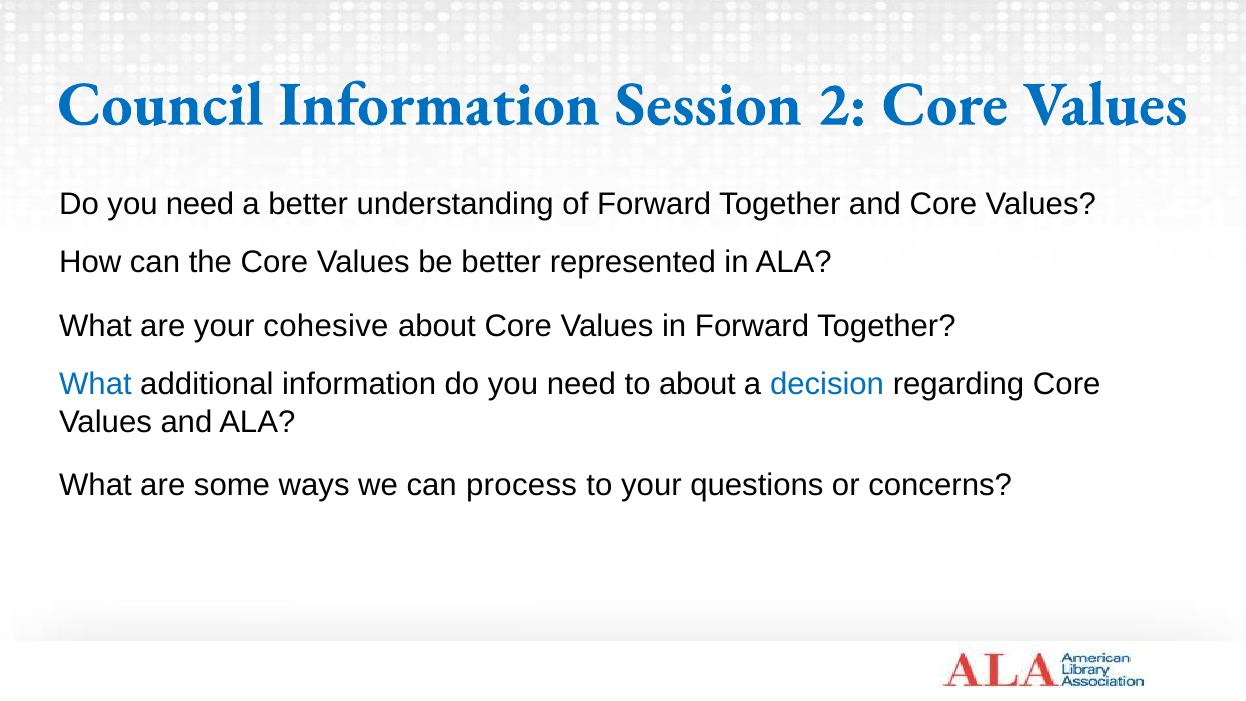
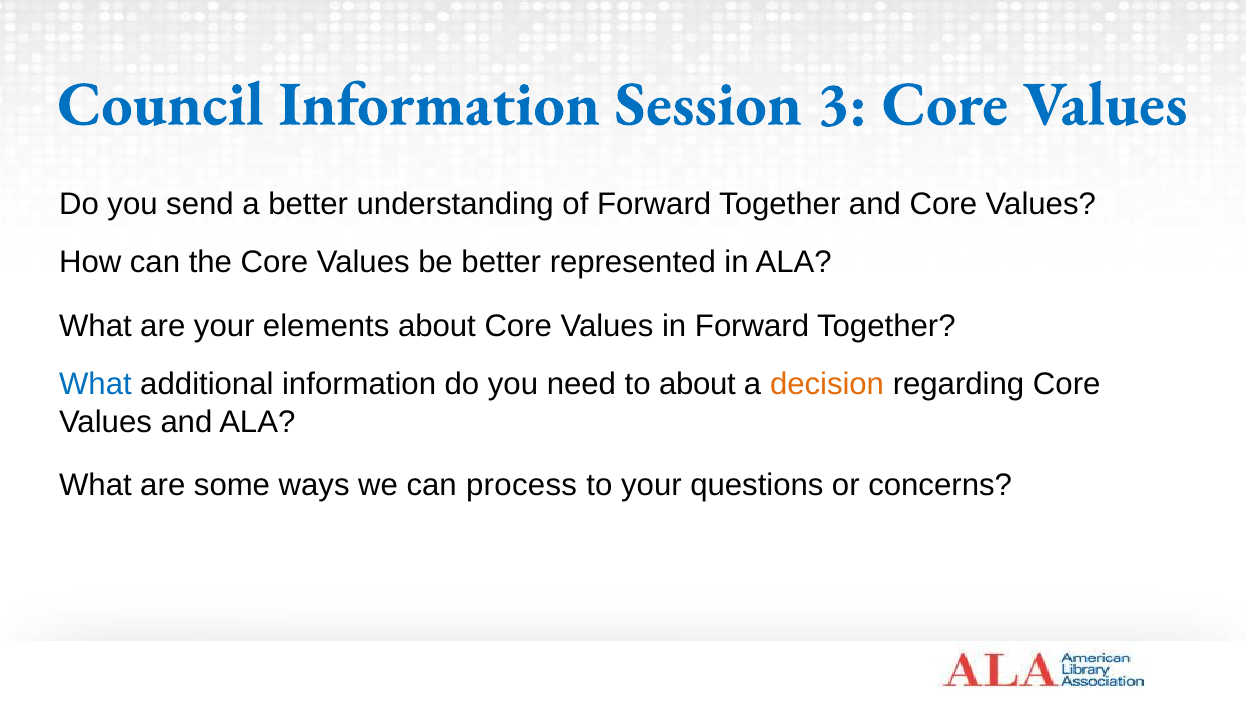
2: 2 -> 3
need at (200, 204): need -> send
cohesive: cohesive -> elements
decision colour: blue -> orange
